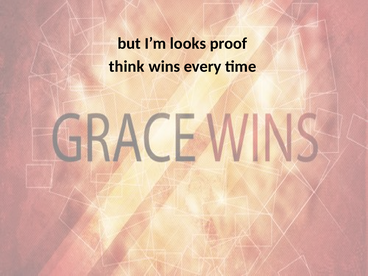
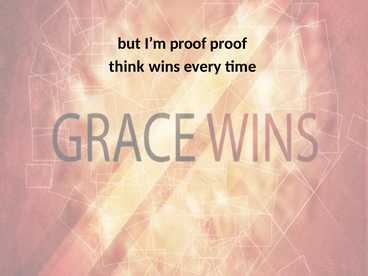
I’m looks: looks -> proof
